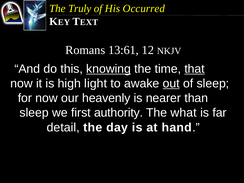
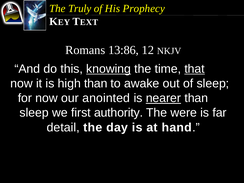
Occurred: Occurred -> Prophecy
13:61: 13:61 -> 13:86
high light: light -> than
out underline: present -> none
heavenly: heavenly -> anointed
nearer underline: none -> present
what: what -> were
